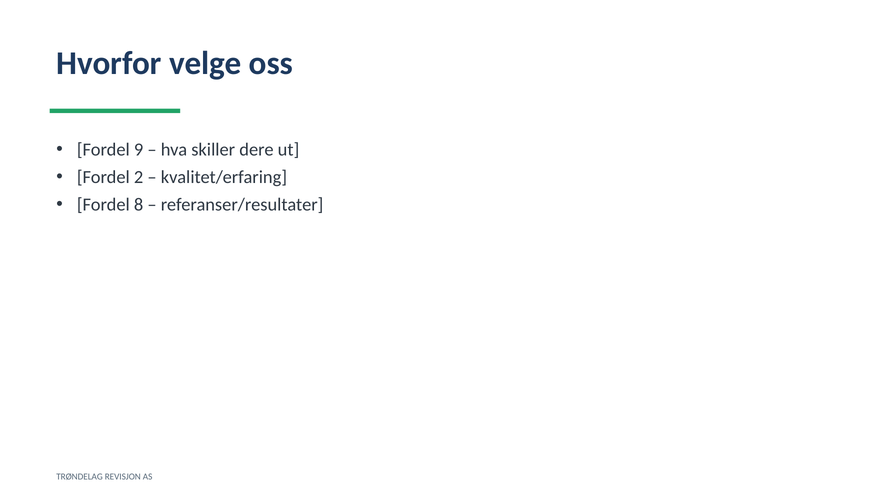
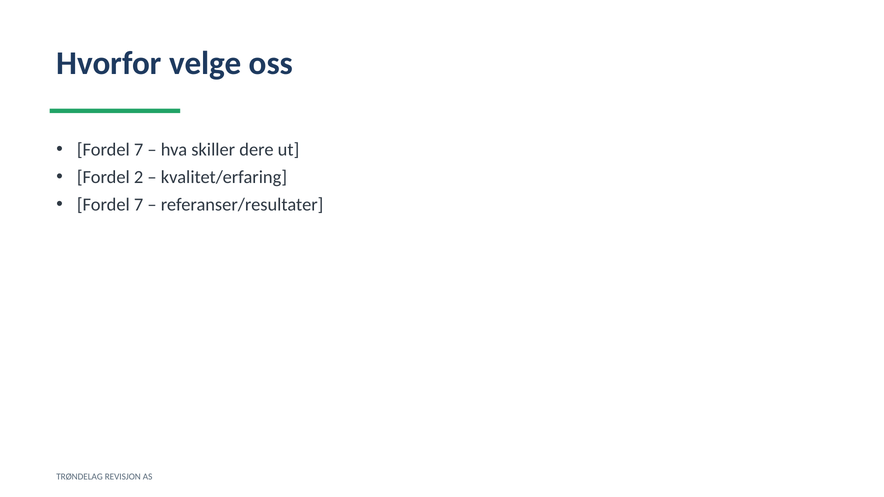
9 at (139, 150): 9 -> 7
8 at (139, 205): 8 -> 7
